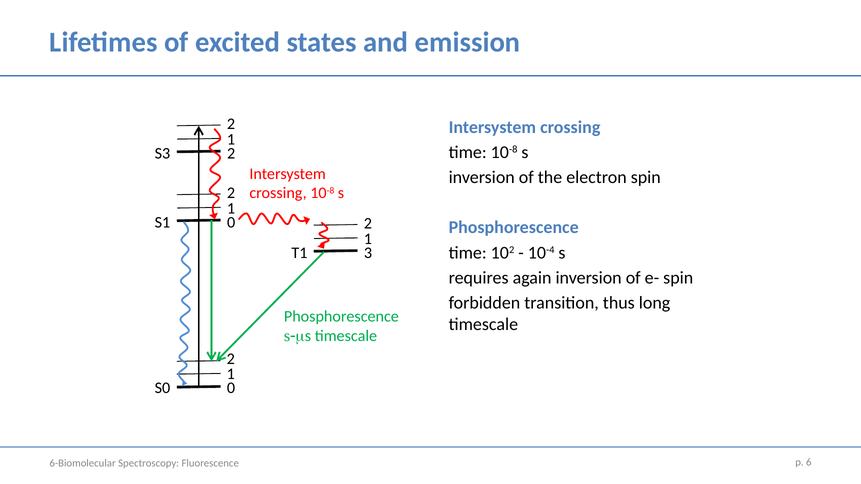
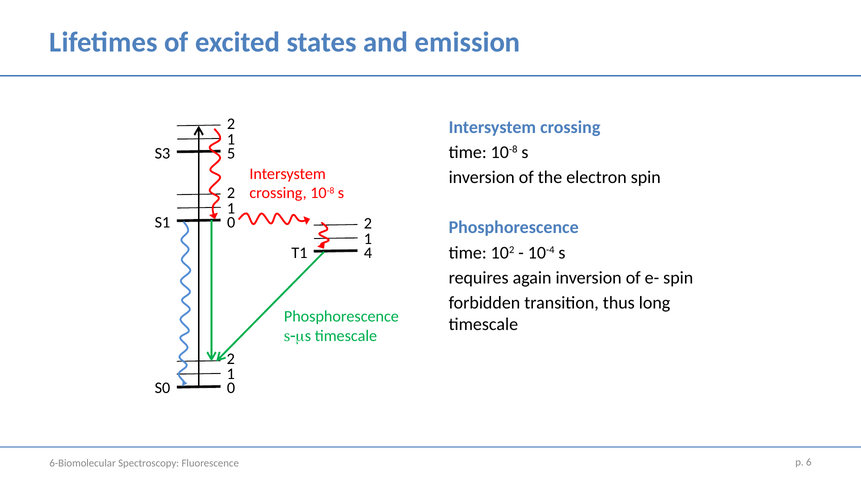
S3 2: 2 -> 5
3: 3 -> 4
